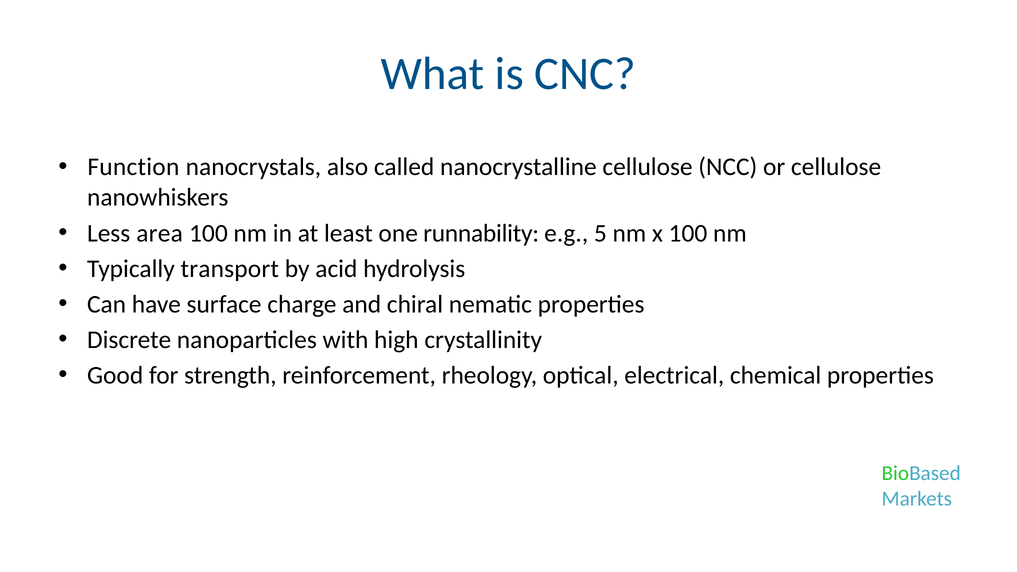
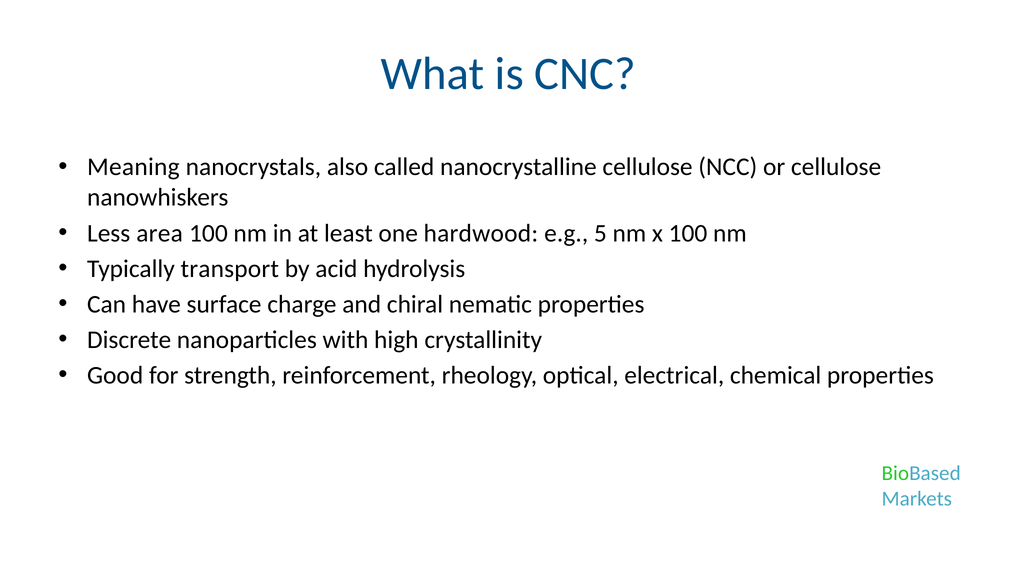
Function: Function -> Meaning
runnability: runnability -> hardwood
